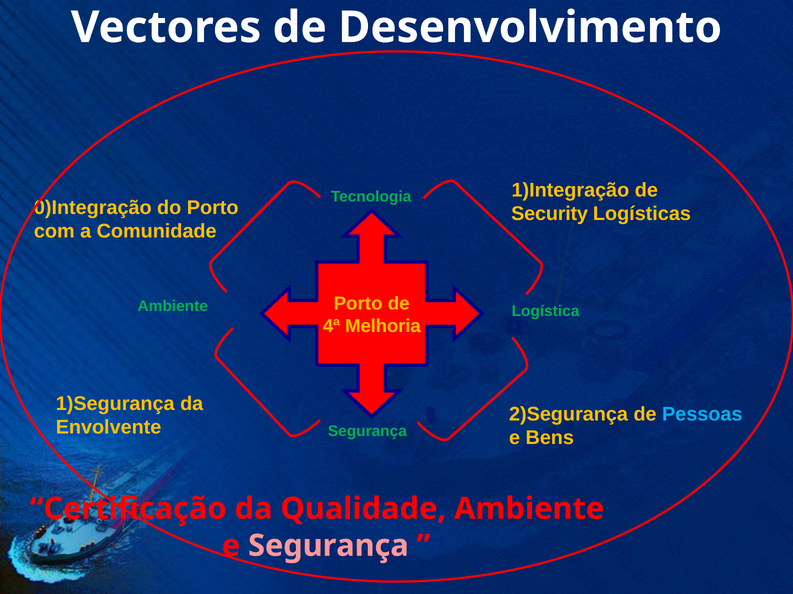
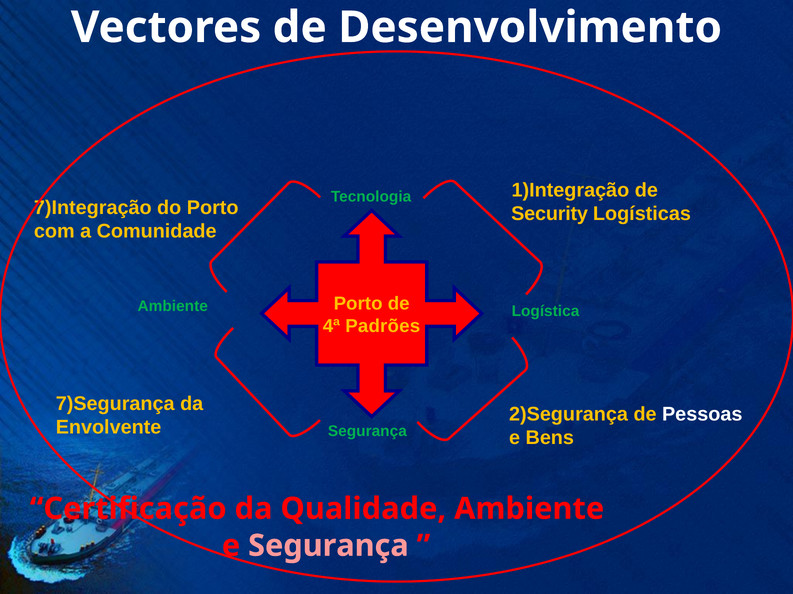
0)Integração: 0)Integração -> 7)Integração
Melhoria: Melhoria -> Padrões
1)Segurança: 1)Segurança -> 7)Segurança
Pessoas colour: light blue -> white
